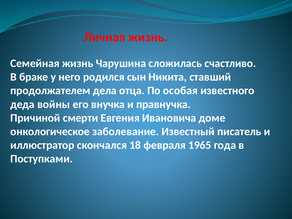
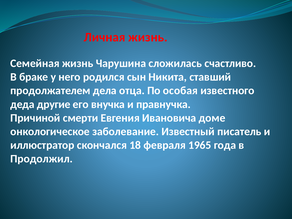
войны: войны -> другие
Поступками: Поступками -> Продолжил
